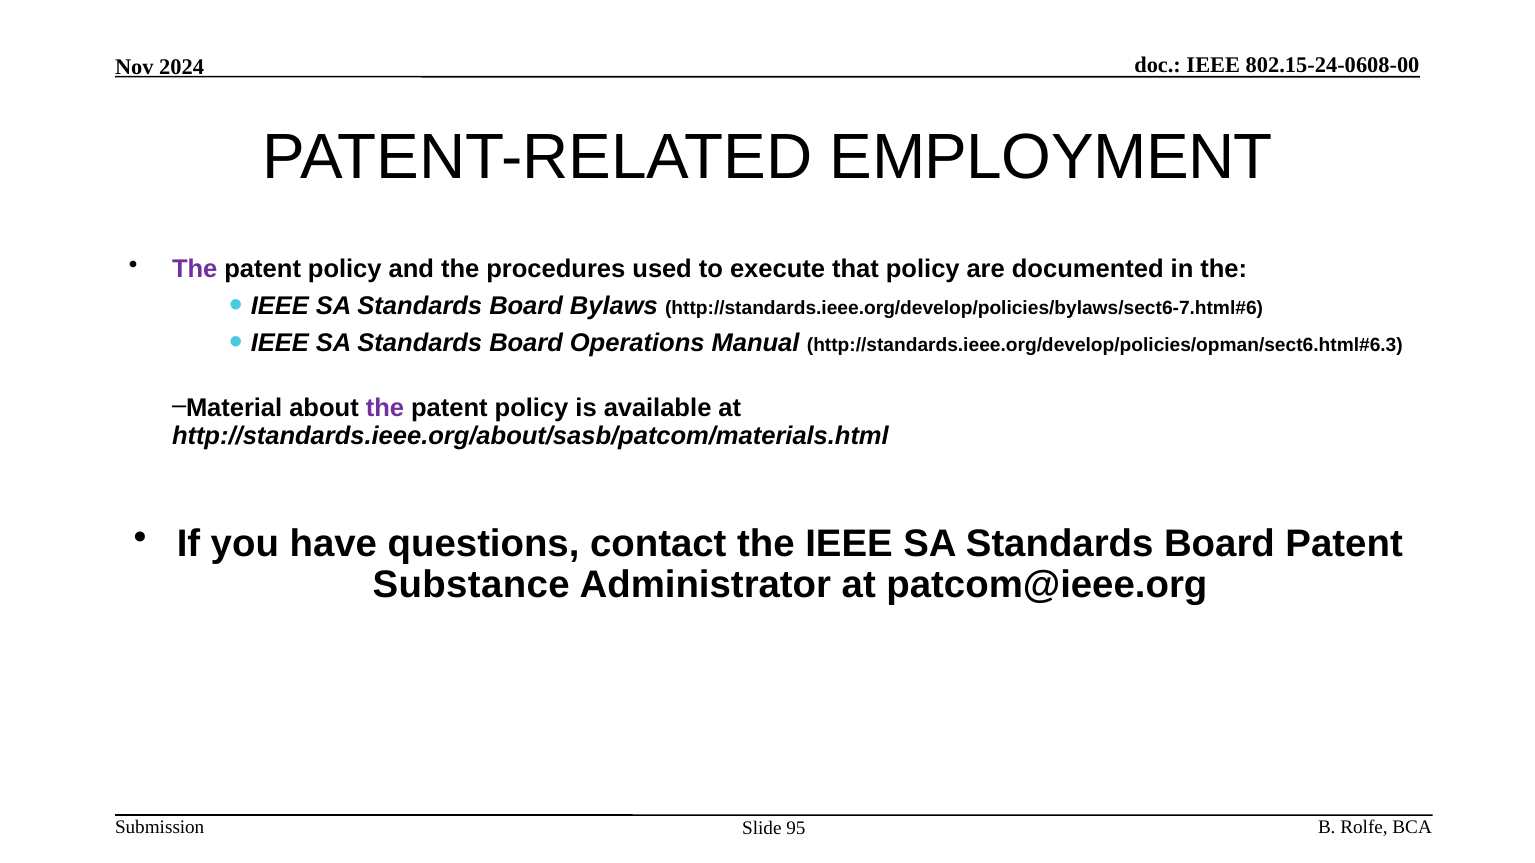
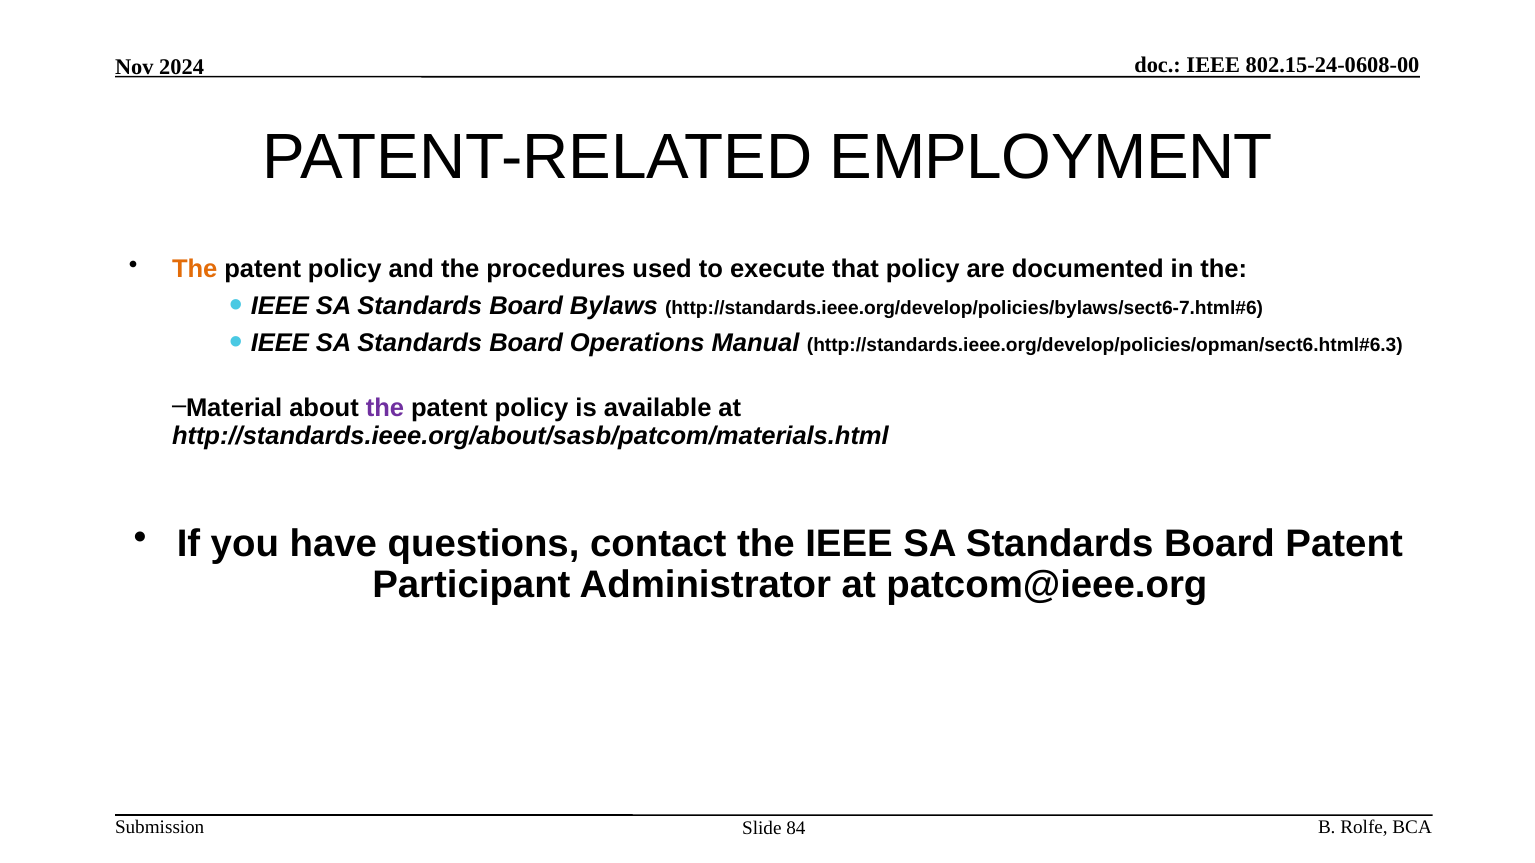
The at (195, 269) colour: purple -> orange
Substance: Substance -> Participant
95: 95 -> 84
